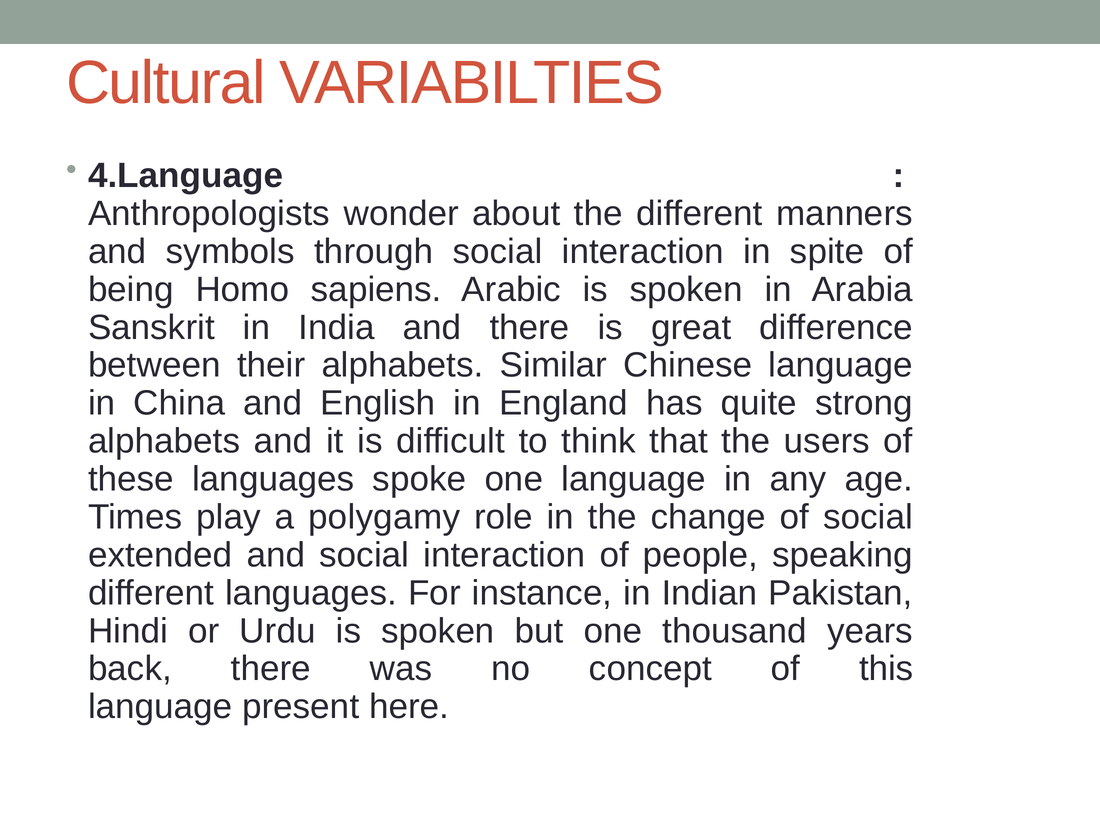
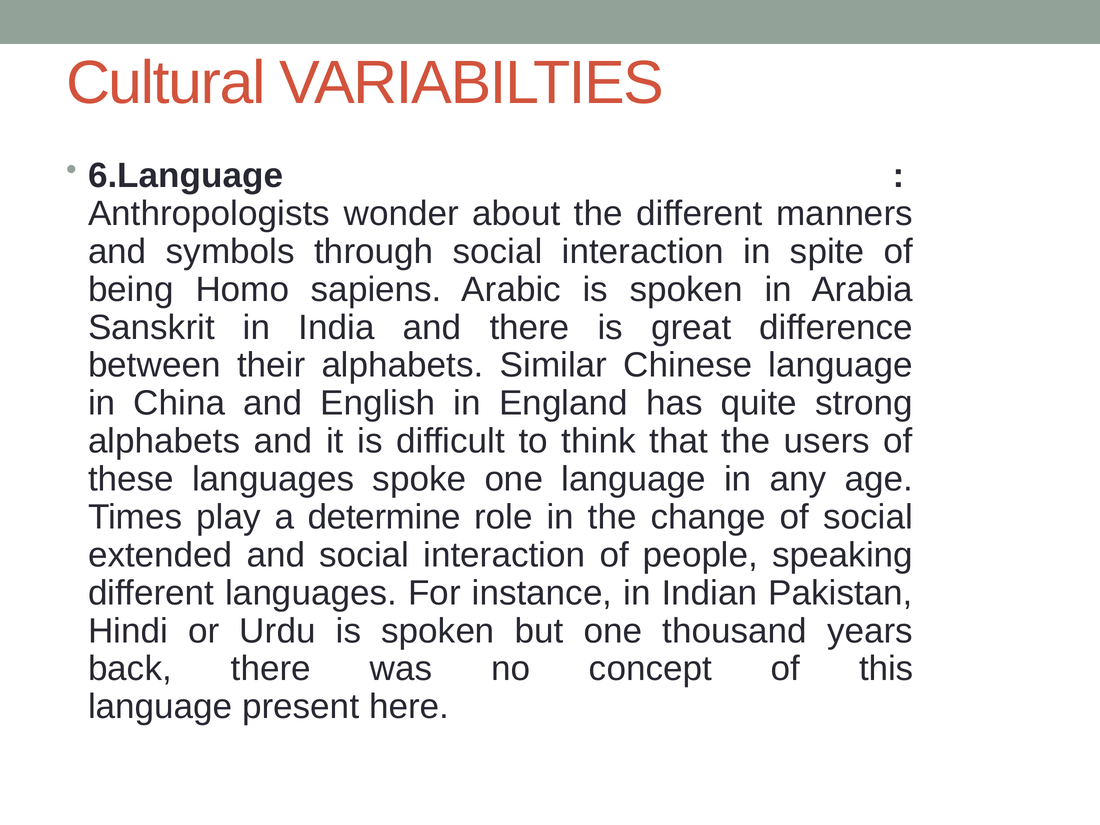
4.Language: 4.Language -> 6.Language
polygamy: polygamy -> determine
